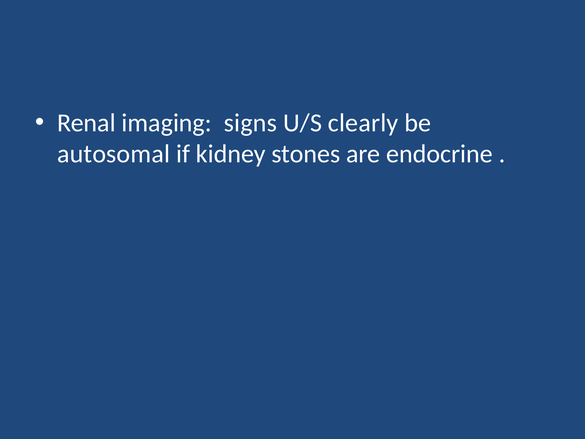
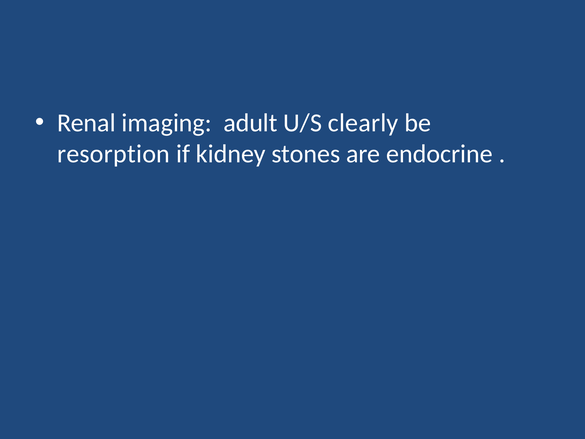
signs: signs -> adult
autosomal: autosomal -> resorption
